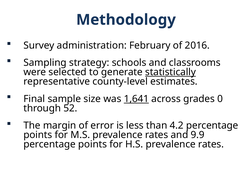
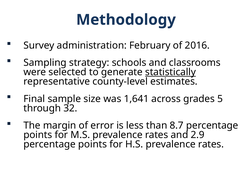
1,641 underline: present -> none
0: 0 -> 5
52: 52 -> 32
4.2: 4.2 -> 8.7
9.9: 9.9 -> 2.9
